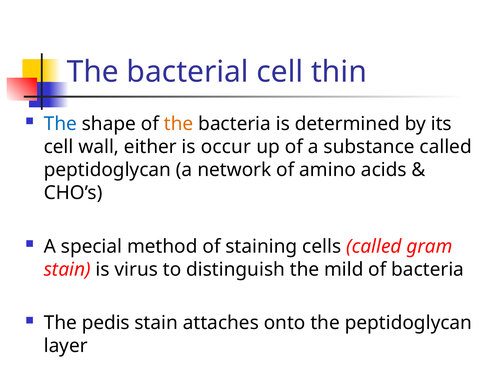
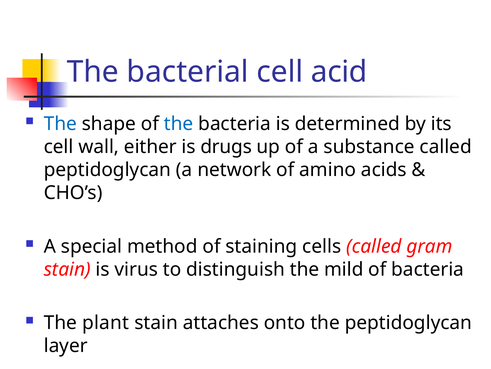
thin: thin -> acid
the at (179, 124) colour: orange -> blue
occur: occur -> drugs
pedis: pedis -> plant
